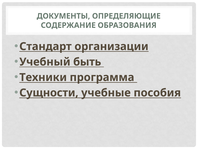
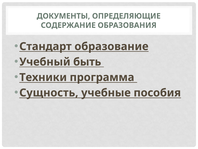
организации: организации -> образование
Сущности: Сущности -> Сущность
